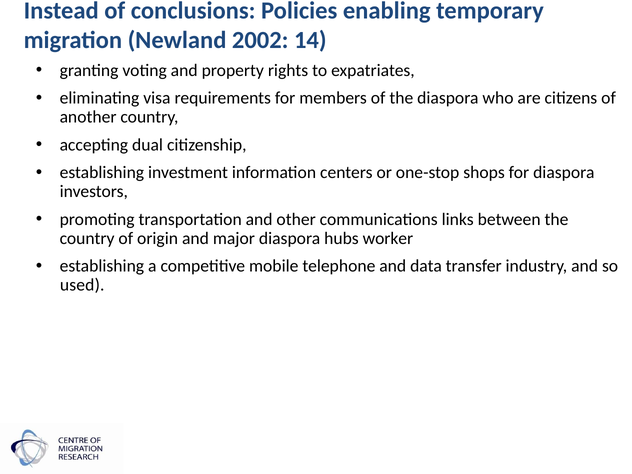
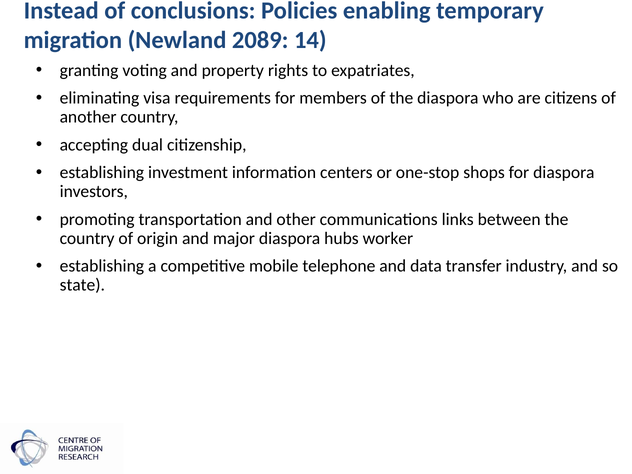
2002: 2002 -> 2089
used: used -> state
